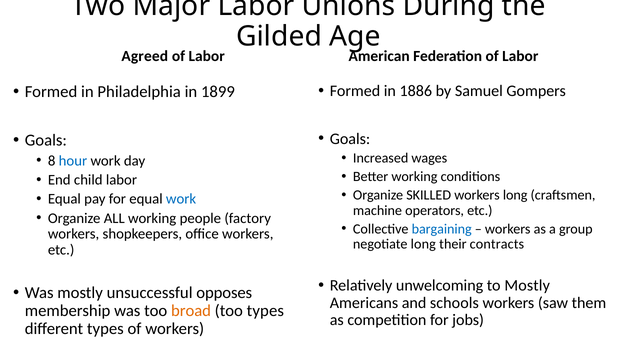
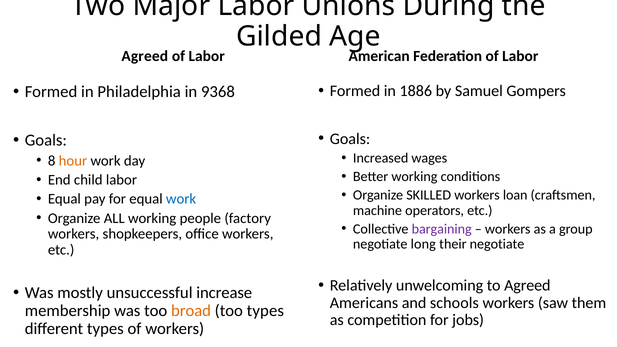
1899: 1899 -> 9368
hour colour: blue -> orange
workers long: long -> loan
bargaining colour: blue -> purple
their contracts: contracts -> negotiate
to Mostly: Mostly -> Agreed
opposes: opposes -> increase
